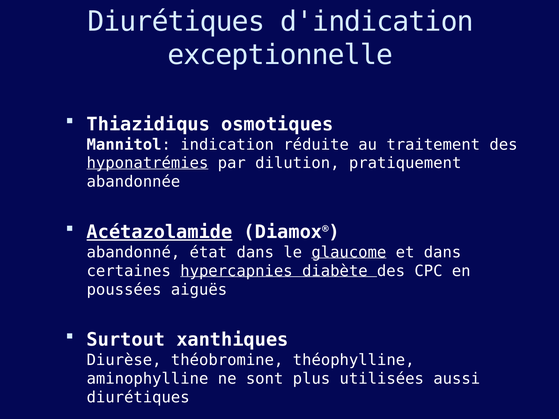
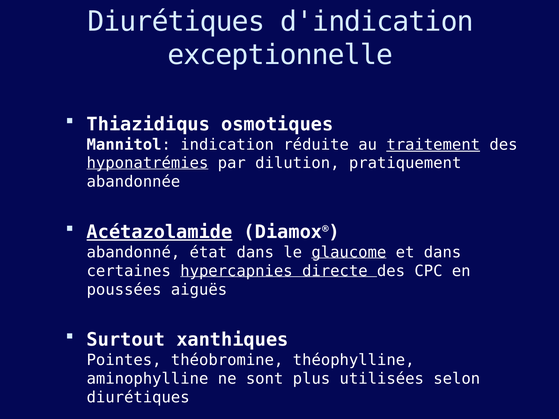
traitement underline: none -> present
diabète: diabète -> directe
Diurèse: Diurèse -> Pointes
aussi: aussi -> selon
